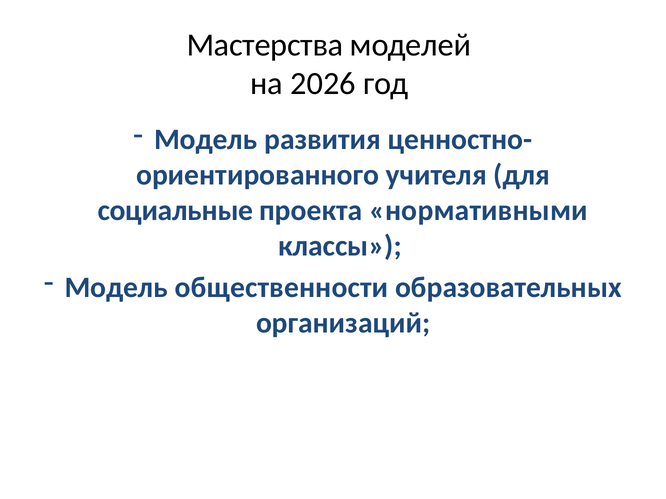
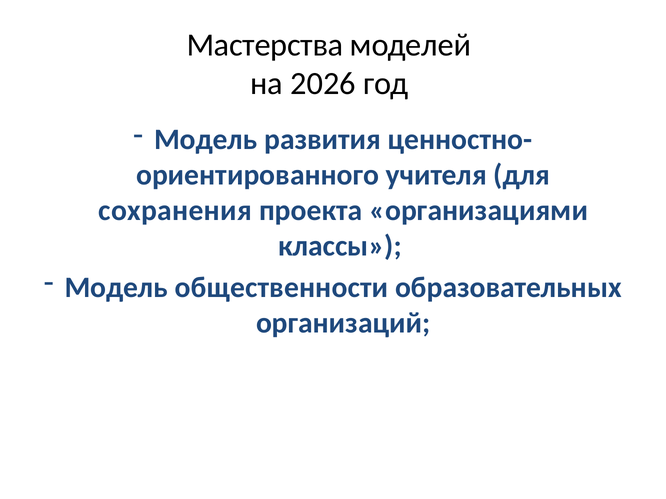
социальные: социальные -> сохранения
нормативными: нормативными -> организациями
